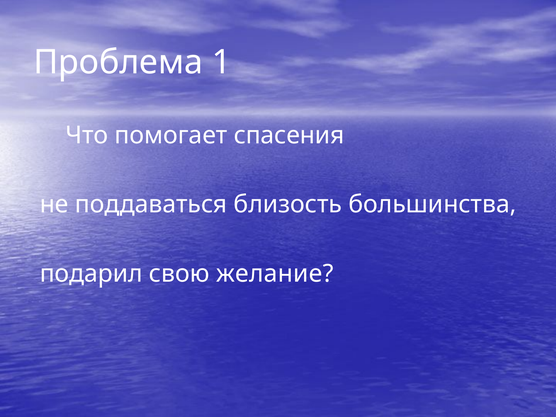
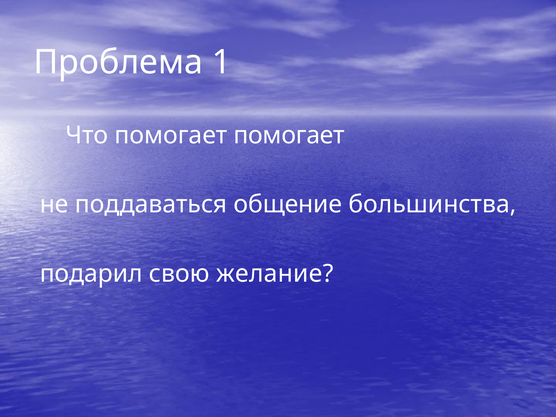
помогает спасения: спасения -> помогает
близость: близость -> общение
